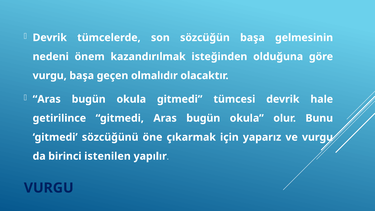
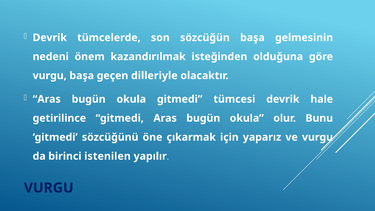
olmalıdır: olmalıdır -> dilleriyle
